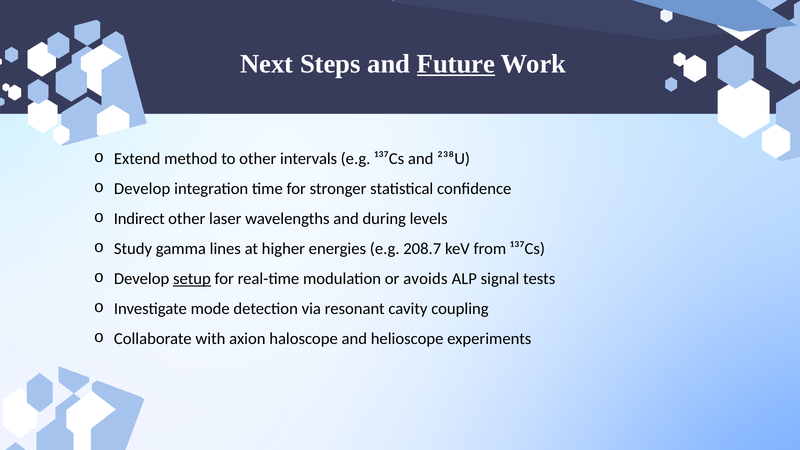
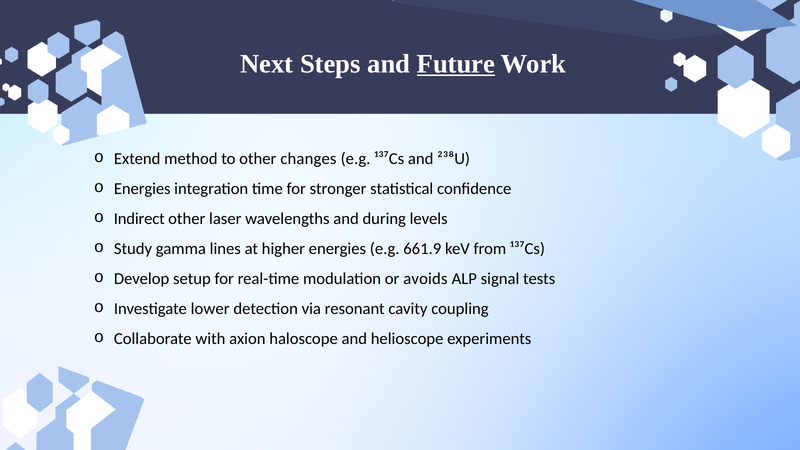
intervals: intervals -> changes
Develop at (142, 189): Develop -> Energies
208.7: 208.7 -> 661.9
setup underline: present -> none
mode: mode -> lower
